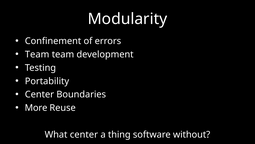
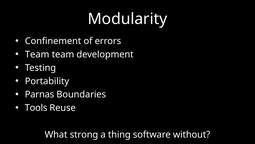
Center at (39, 94): Center -> Parnas
More: More -> Tools
What center: center -> strong
